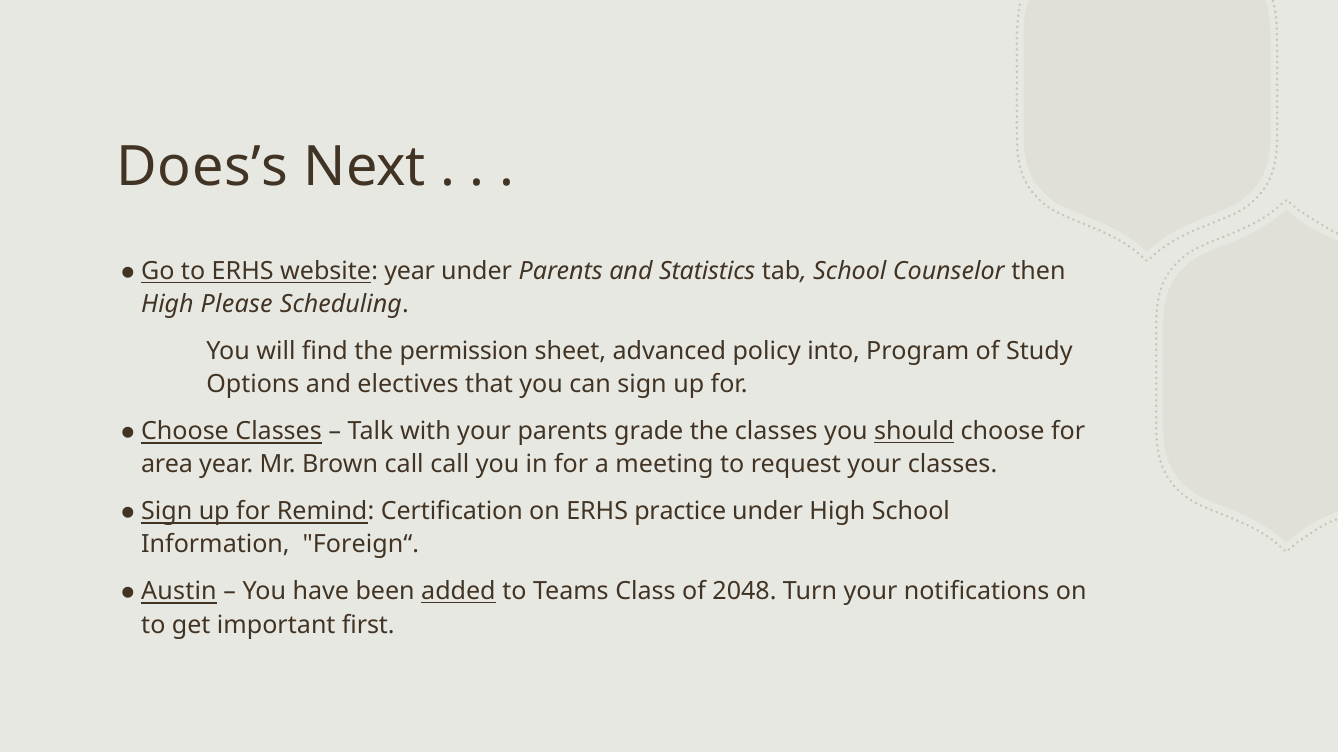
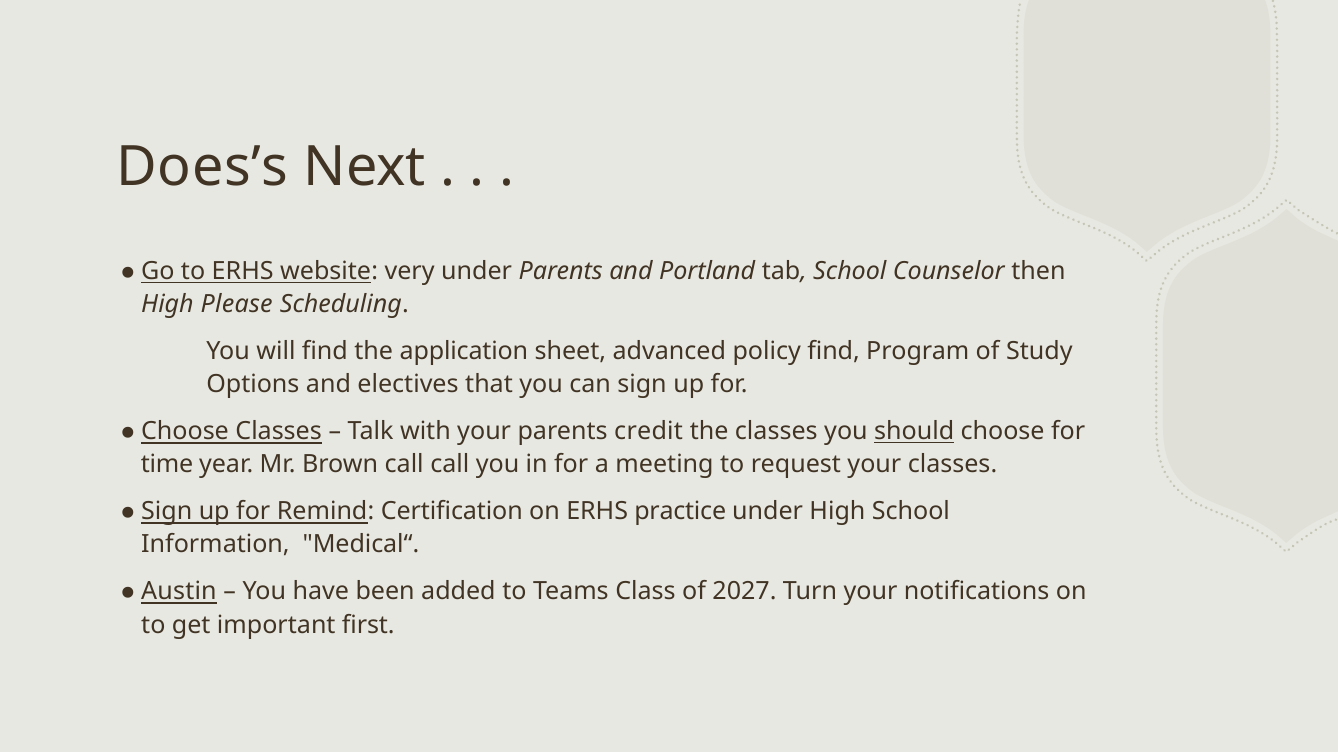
website year: year -> very
Statistics: Statistics -> Portland
permission: permission -> application
policy into: into -> find
grade: grade -> credit
area: area -> time
Foreign“: Foreign“ -> Medical“
added underline: present -> none
2048: 2048 -> 2027
